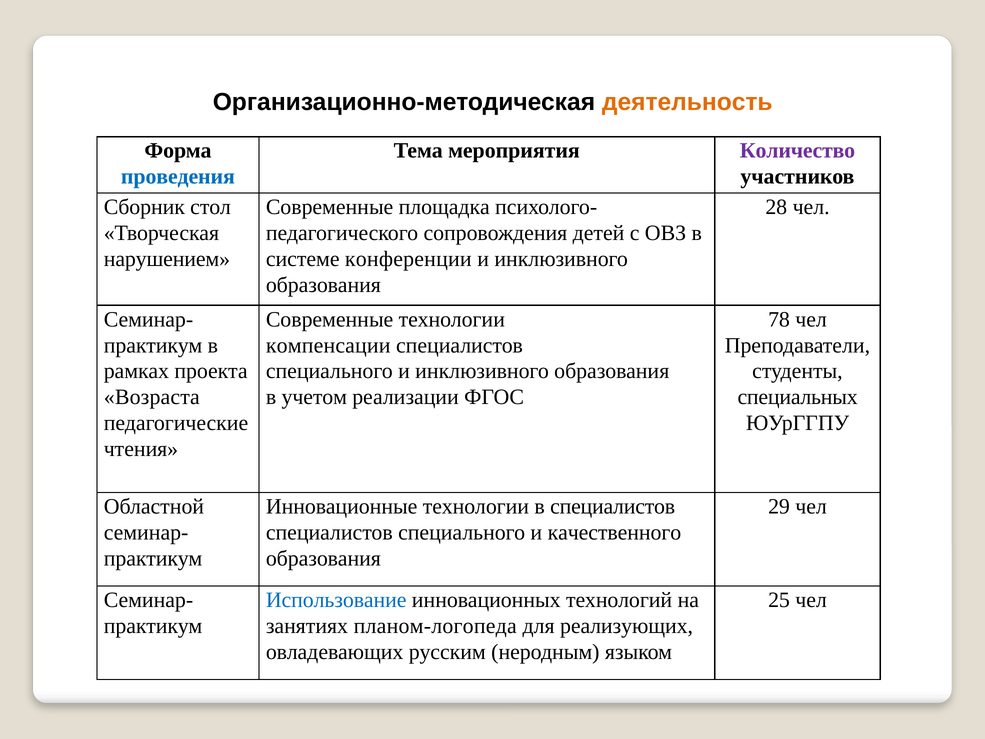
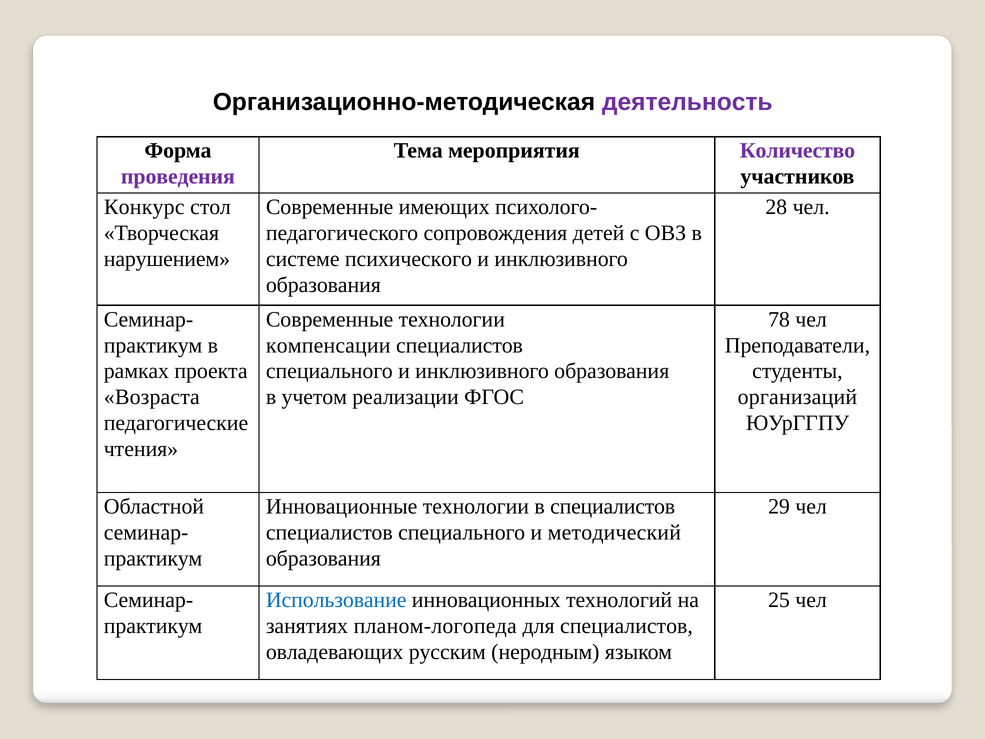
деятельность colour: orange -> purple
проведения colour: blue -> purple
Сборник: Сборник -> Конкурс
площадка: площадка -> имеющих
конференции: конференции -> психического
специальных: специальных -> организаций
качественного: качественного -> методический
для реализующих: реализующих -> специалистов
